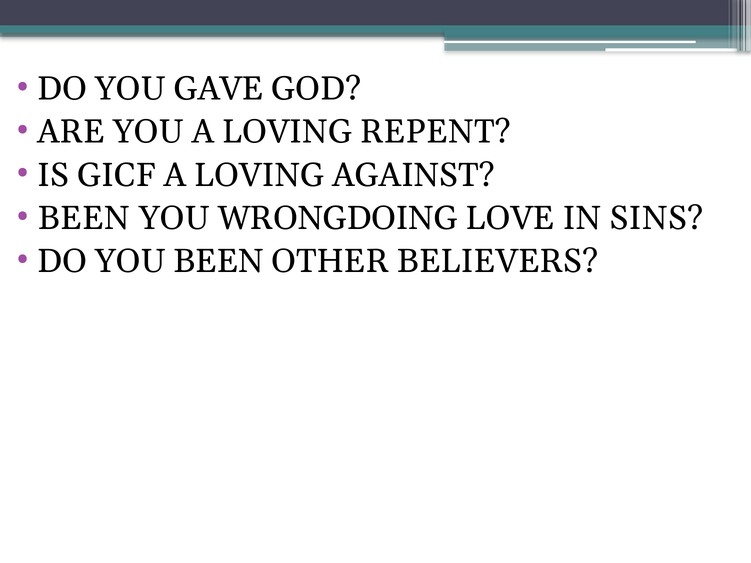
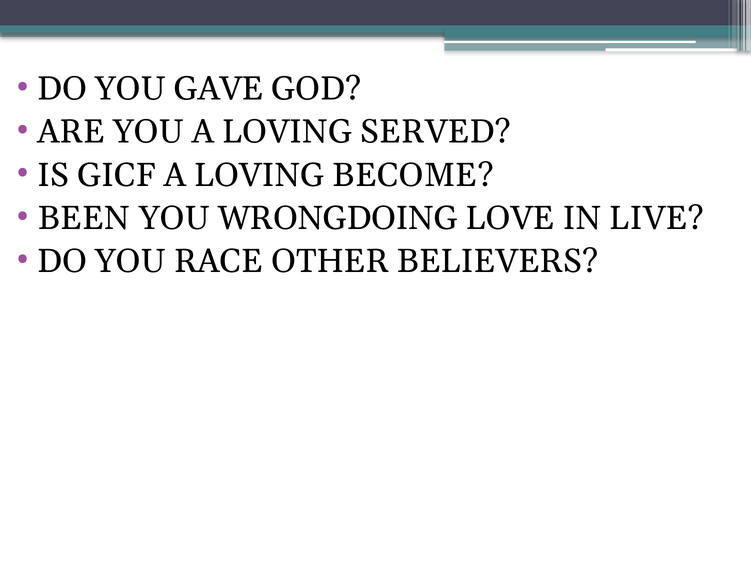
REPENT: REPENT -> SERVED
AGAINST: AGAINST -> BECOME
SINS: SINS -> LIVE
YOU BEEN: BEEN -> RACE
